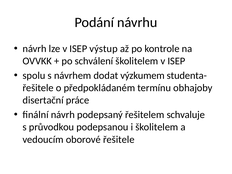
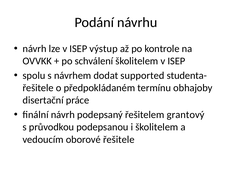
výzkumem: výzkumem -> supported
schvaluje: schvaluje -> grantový
